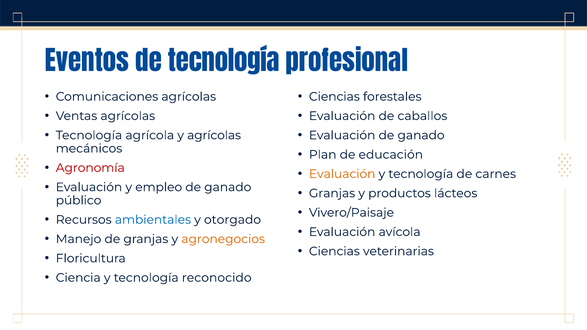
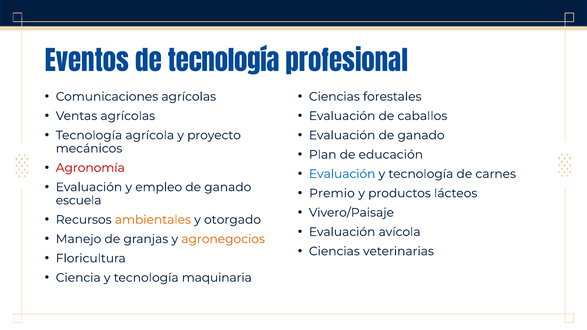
y agrícolas: agrícolas -> proyecto
Evaluación at (342, 174) colour: orange -> blue
Granjas at (332, 193): Granjas -> Premio
público: público -> escuela
ambientales colour: blue -> orange
reconocido: reconocido -> maquinaria
